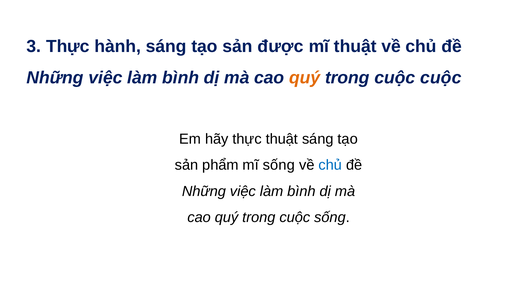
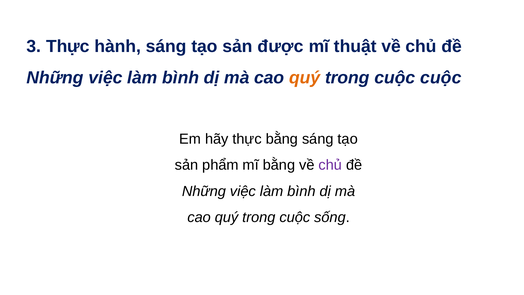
thực thuật: thuật -> bằng
mĩ sống: sống -> bằng
chủ at (330, 165) colour: blue -> purple
